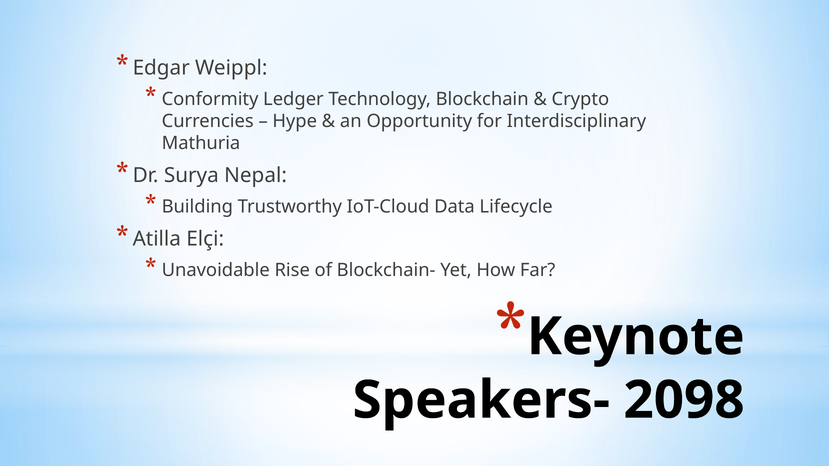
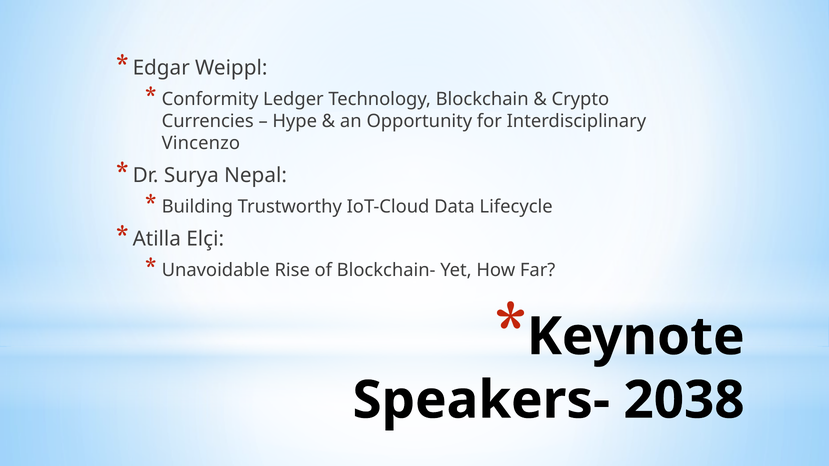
Mathuria: Mathuria -> Vincenzo
2098: 2098 -> 2038
